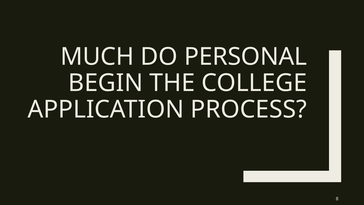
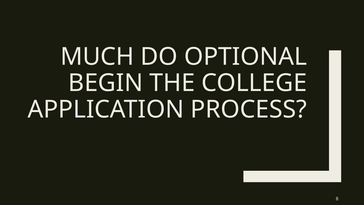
PERSONAL: PERSONAL -> OPTIONAL
